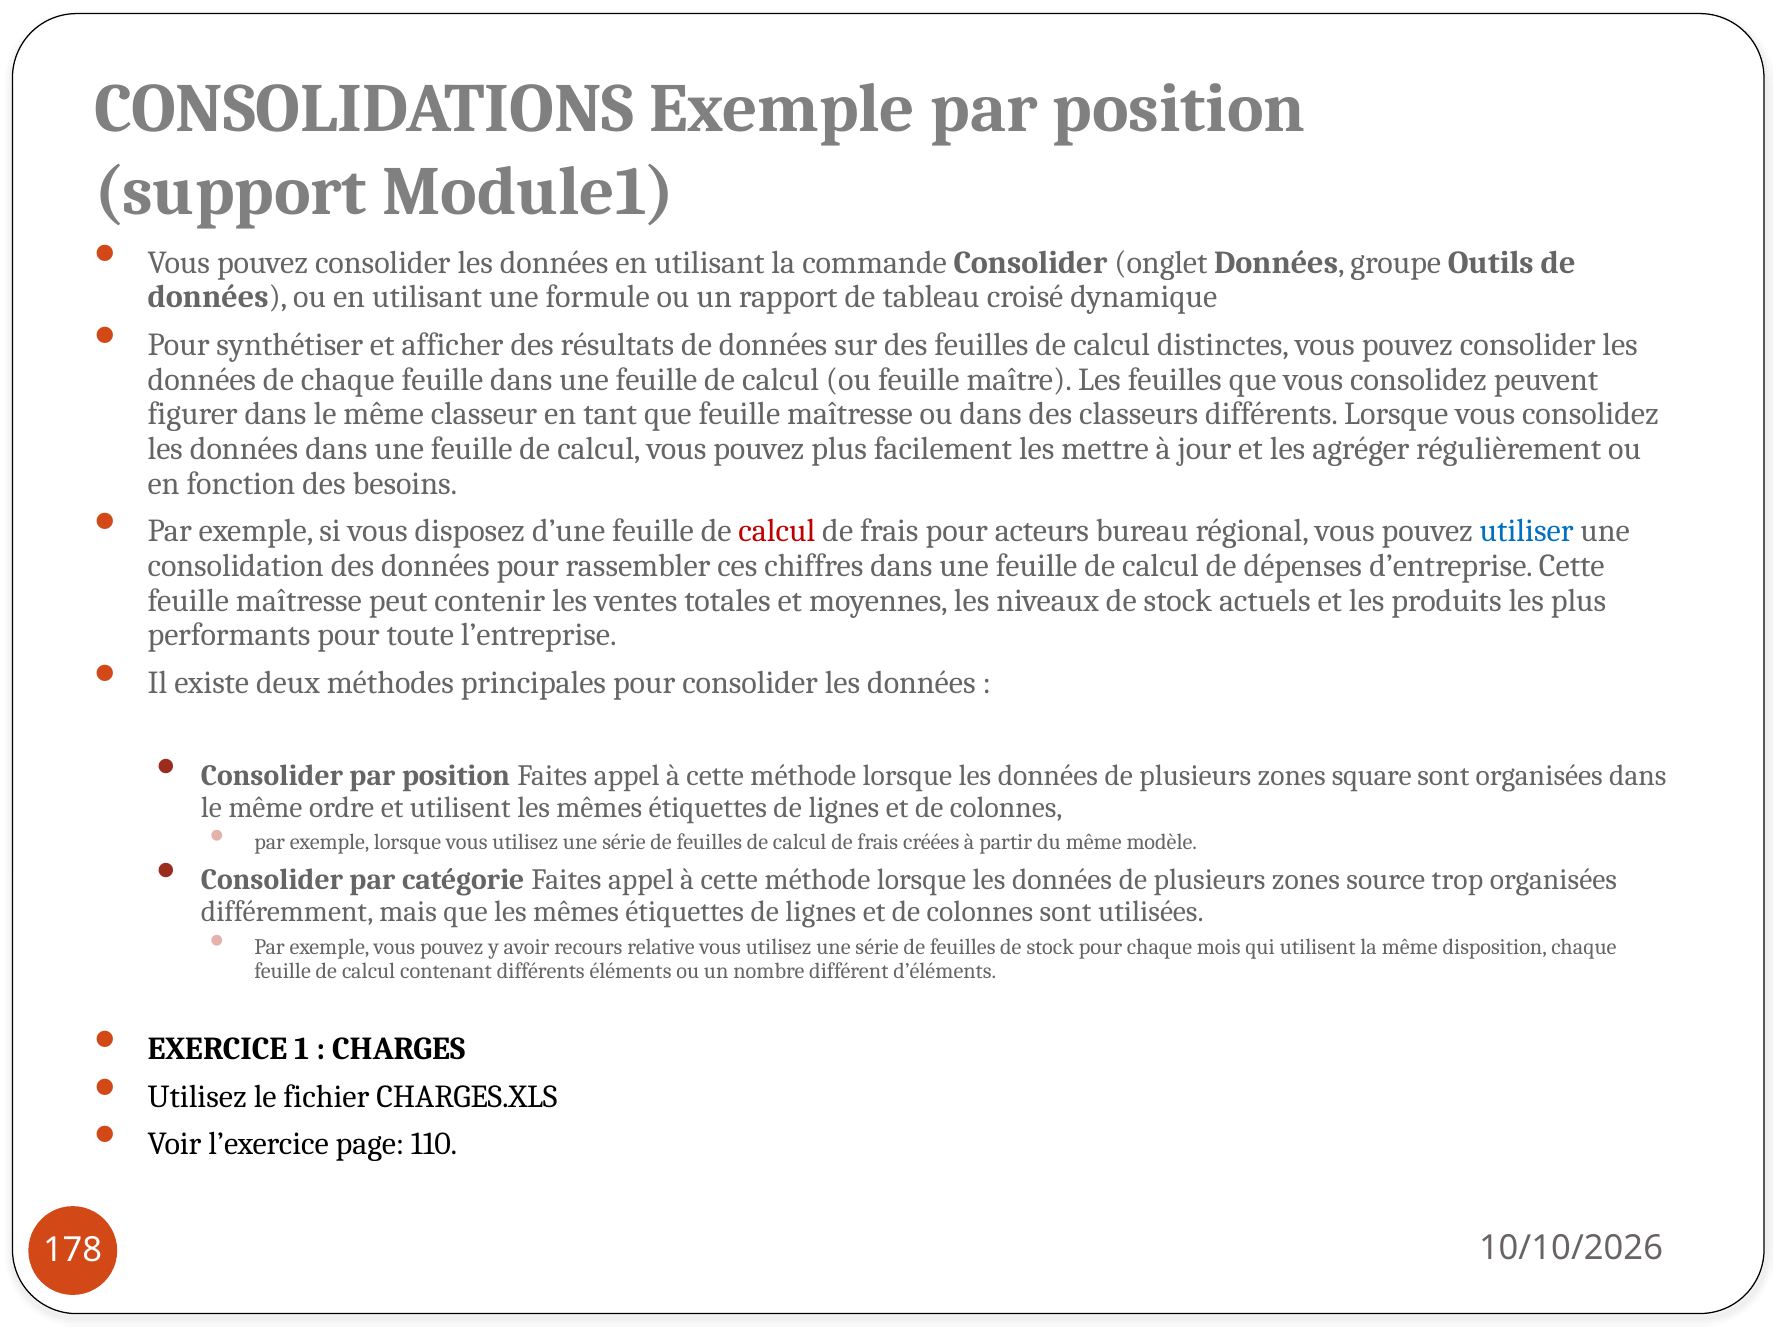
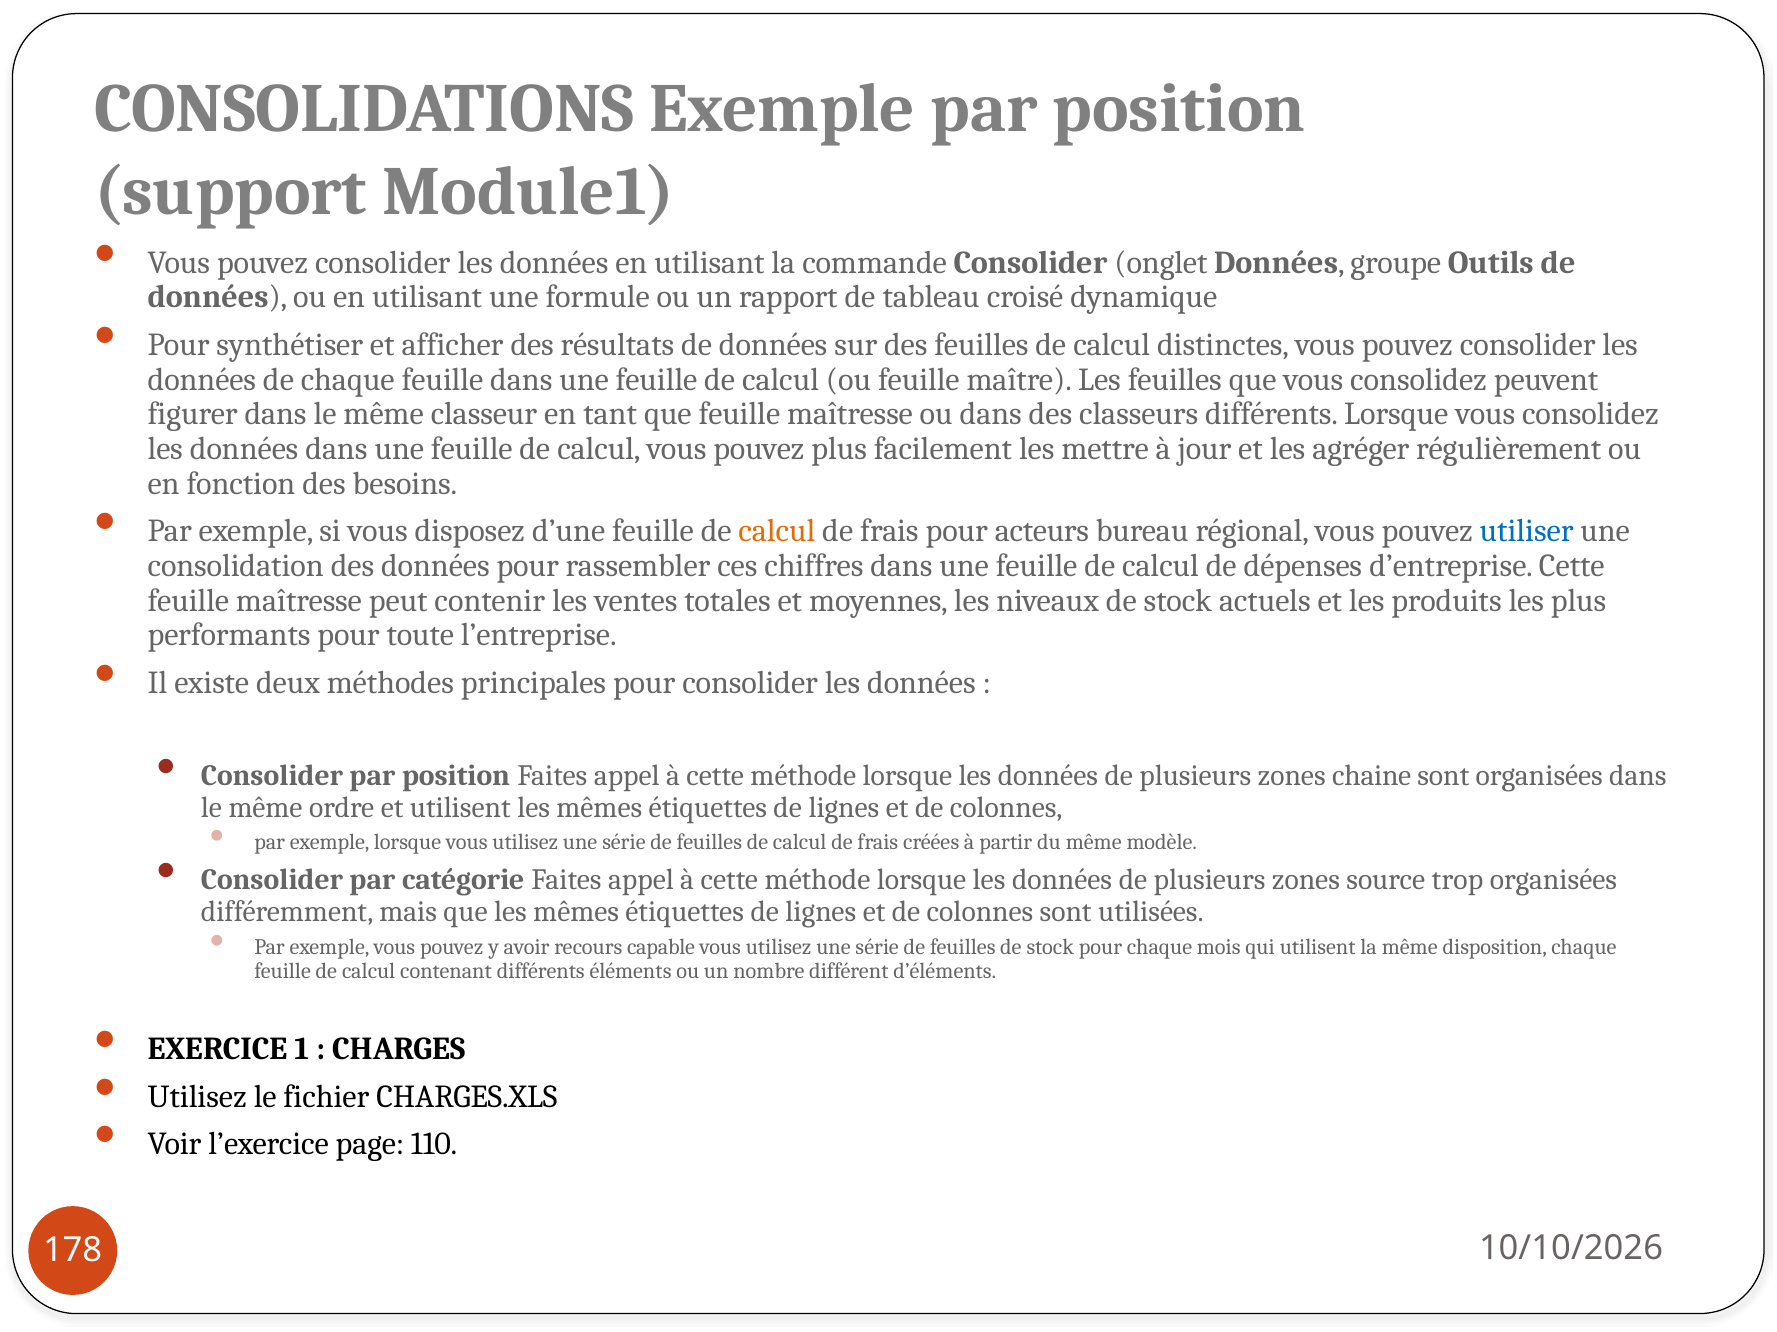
calcul at (777, 531) colour: red -> orange
square: square -> chaine
relative: relative -> capable
